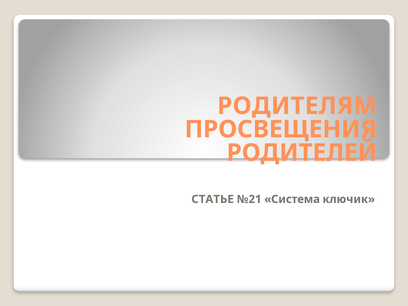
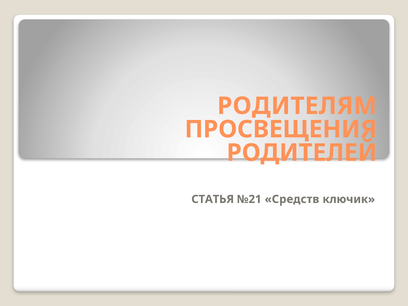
СТАТЬЕ: СТАТЬЕ -> СТАТЬЯ
Система: Система -> Средств
